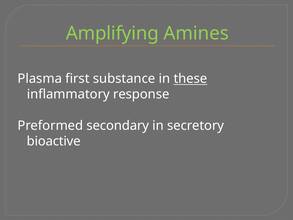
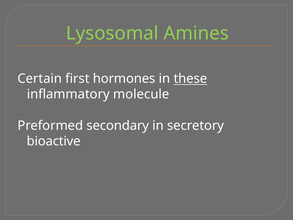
Amplifying: Amplifying -> Lysosomal
Plasma: Plasma -> Certain
substance: substance -> hormones
response: response -> molecule
